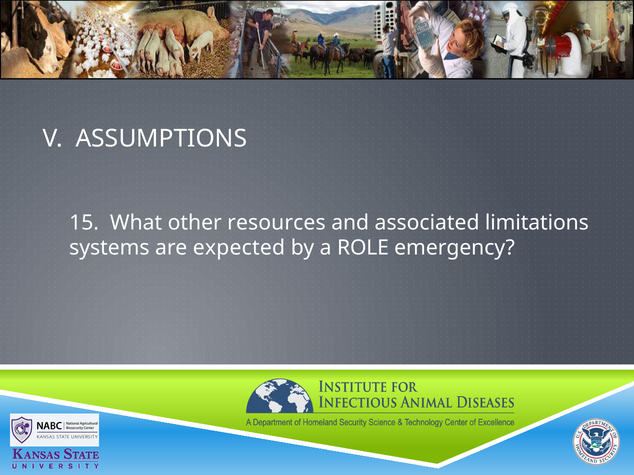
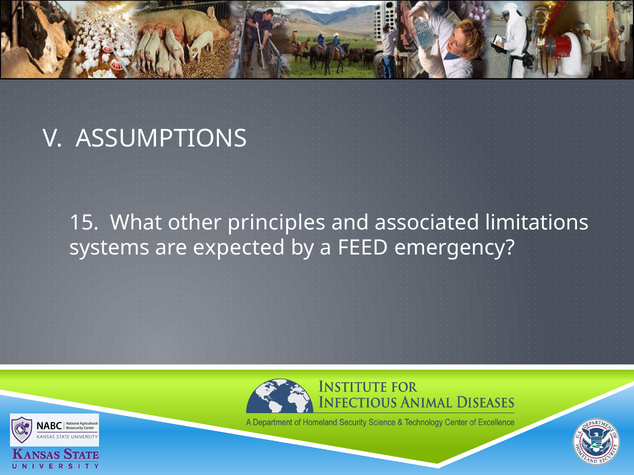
resources: resources -> principles
ROLE: ROLE -> FEED
